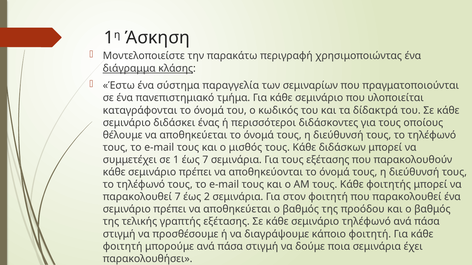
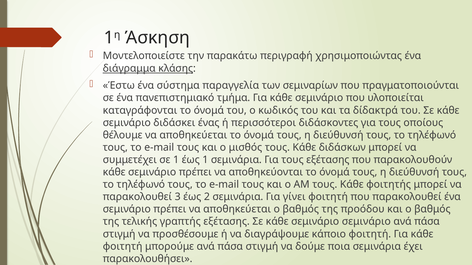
έως 7: 7 -> 1
παρακολουθεί 7: 7 -> 3
στον: στον -> γίνει
σεμινάριο τηλέφωνό: τηλέφωνό -> σεμινάριο
